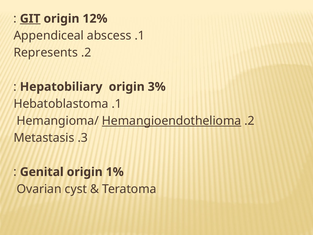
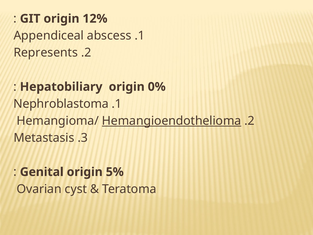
GIT underline: present -> none
3%: 3% -> 0%
Hebatoblastoma: Hebatoblastoma -> Nephroblastoma
1%: 1% -> 5%
